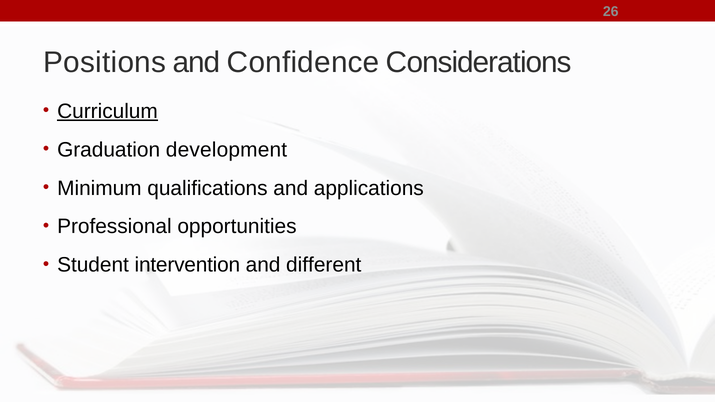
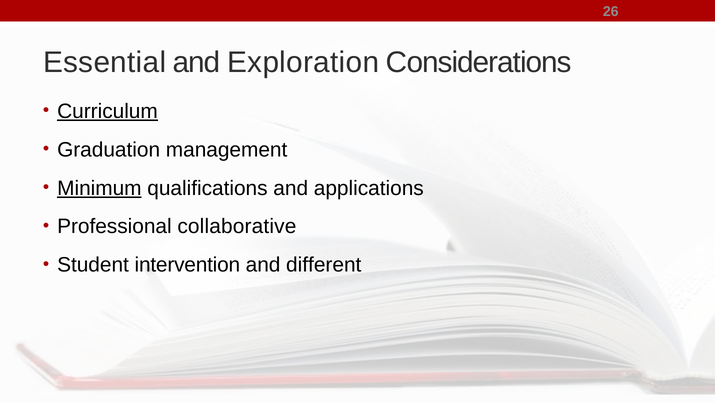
Positions: Positions -> Essential
Confidence: Confidence -> Exploration
development: development -> management
Minimum underline: none -> present
opportunities: opportunities -> collaborative
